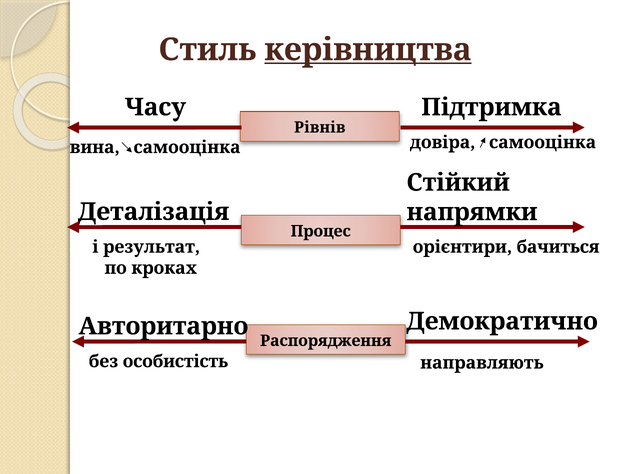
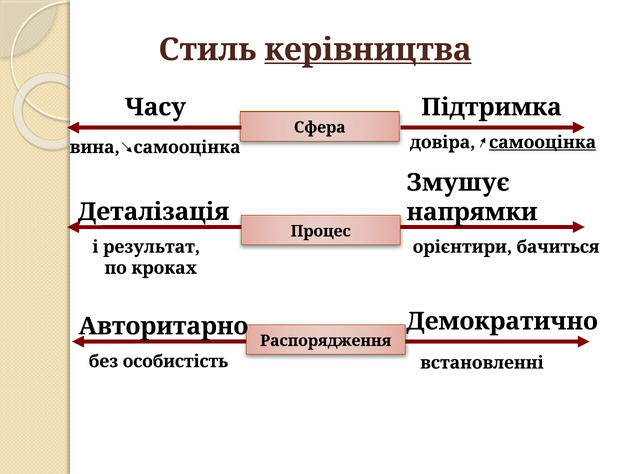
Рівнів: Рівнів -> Сфера
самооцінка at (543, 142) underline: none -> present
Стійкий: Стійкий -> Змушує
направляють: направляють -> встановленні
